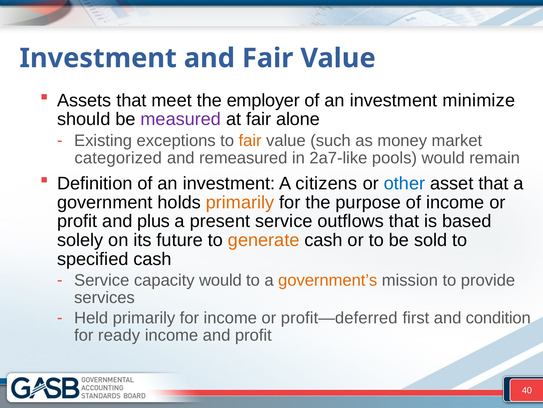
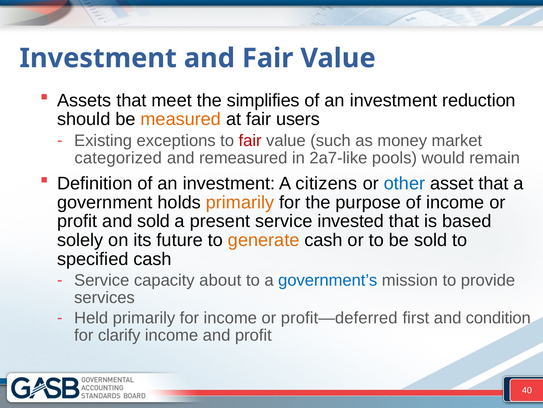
employer: employer -> simplifies
minimize: minimize -> reduction
measured colour: purple -> orange
alone: alone -> users
fair at (250, 140) colour: orange -> red
and plus: plus -> sold
outflows: outflows -> invested
capacity would: would -> about
government’s colour: orange -> blue
ready: ready -> clarify
